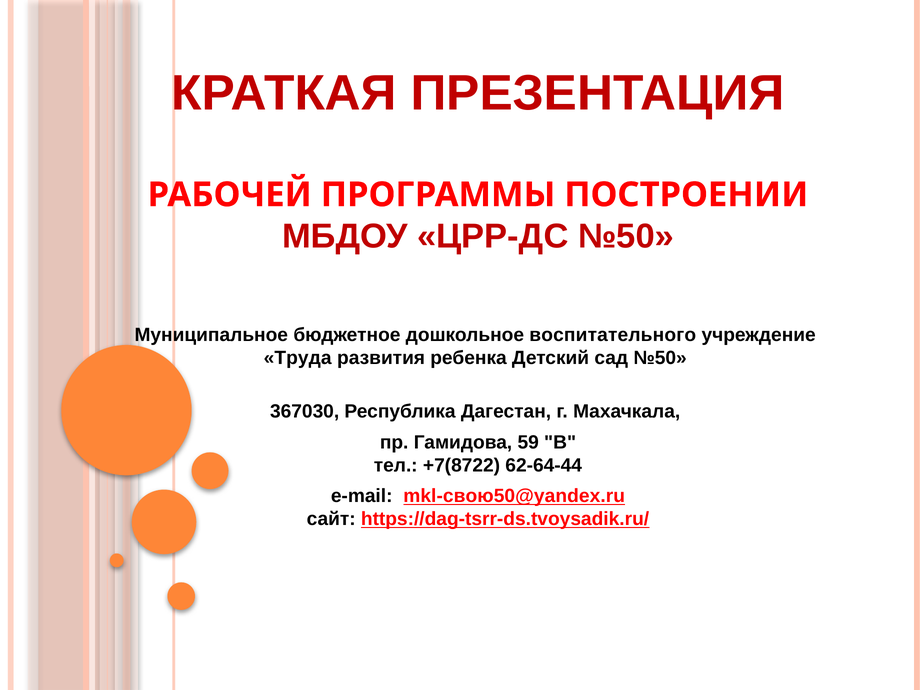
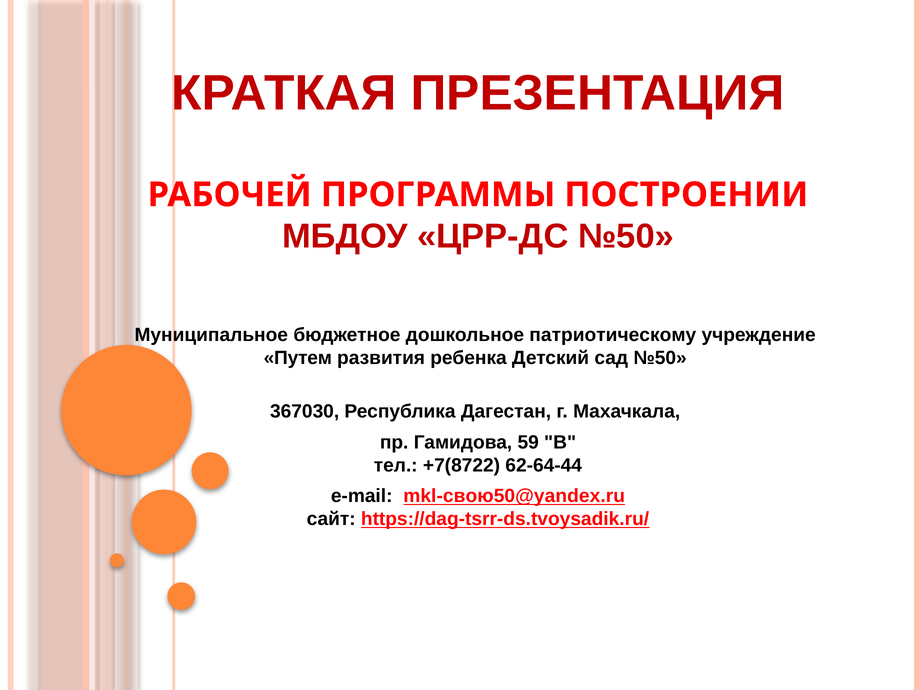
воспитательного: воспитательного -> патриотическому
Труда: Труда -> Путем
